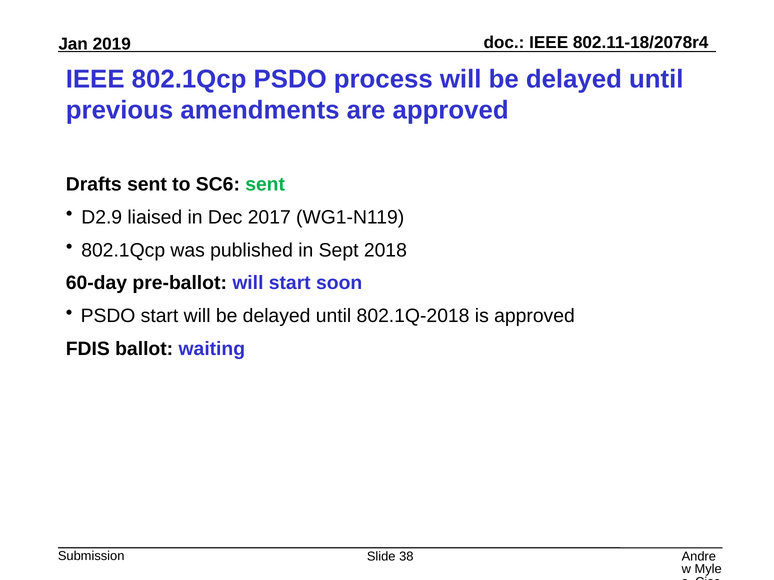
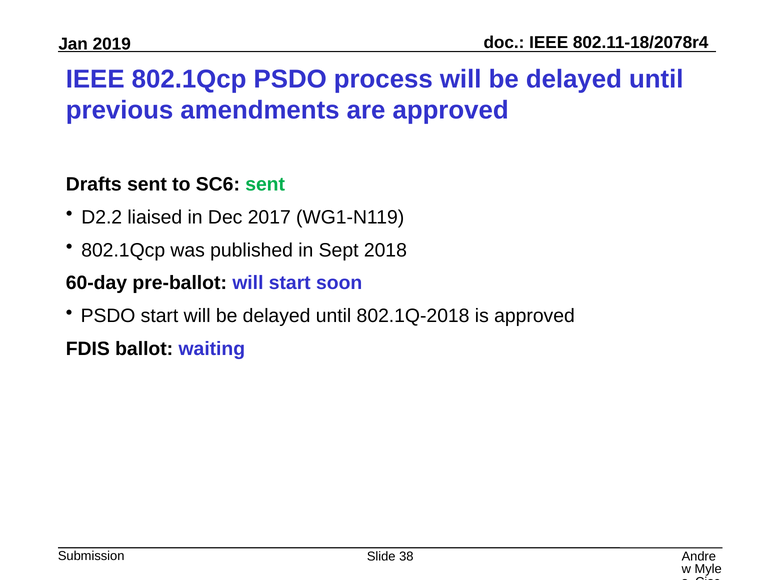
D2.9: D2.9 -> D2.2
